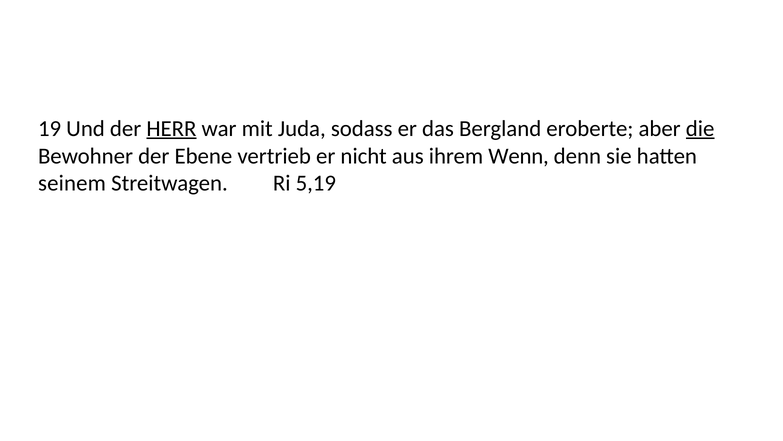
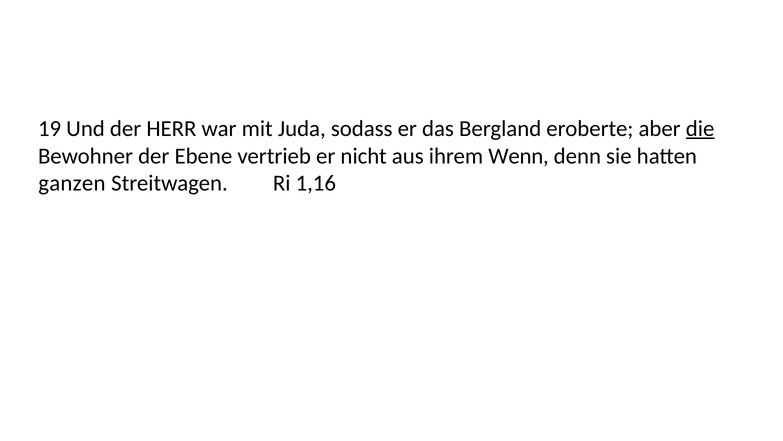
HERR underline: present -> none
seinem: seinem -> ganzen
5,19: 5,19 -> 1,16
